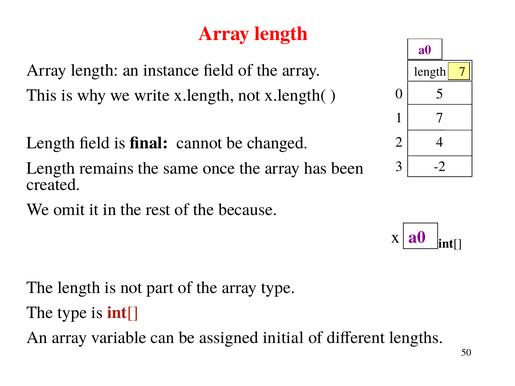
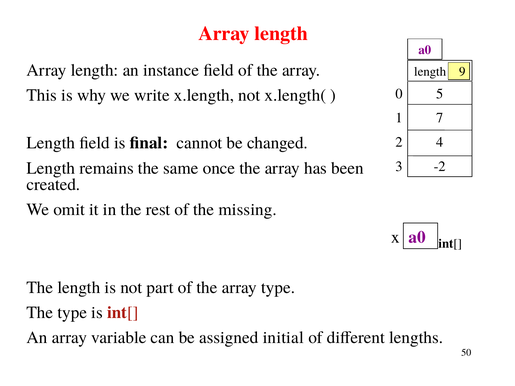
length 7: 7 -> 9
because: because -> missing
